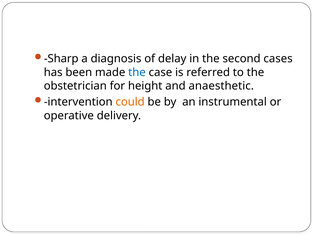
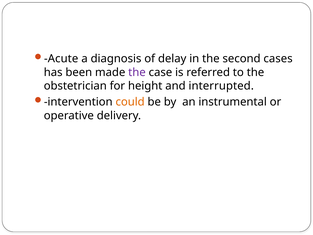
Sharp: Sharp -> Acute
the at (137, 72) colour: blue -> purple
anaesthetic: anaesthetic -> interrupted
